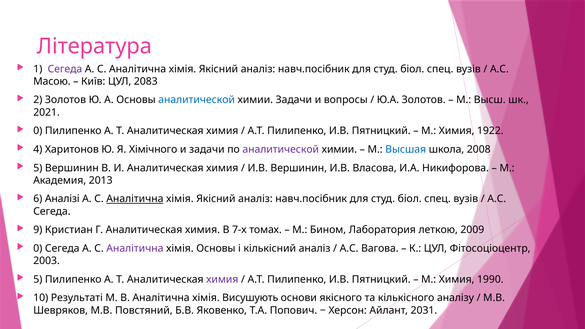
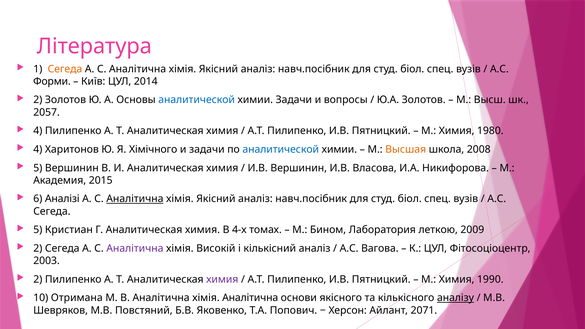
Сегеда at (65, 69) colour: purple -> orange
Масою: Масою -> Форми
2083: 2083 -> 2014
2021: 2021 -> 2057
0 at (38, 131): 0 -> 4
1922: 1922 -> 1980
аналитической at (281, 149) colour: purple -> blue
Высшая colour: blue -> orange
2013: 2013 -> 2015
9 at (38, 230): 9 -> 5
7-х: 7-х -> 4-х
0 at (38, 248): 0 -> 2
хімія Основы: Основы -> Високій
5 at (38, 279): 5 -> 2
Результаті: Результаті -> Отримана
хімія Висушують: Висушують -> Аналітична
аналізу underline: none -> present
2031: 2031 -> 2071
